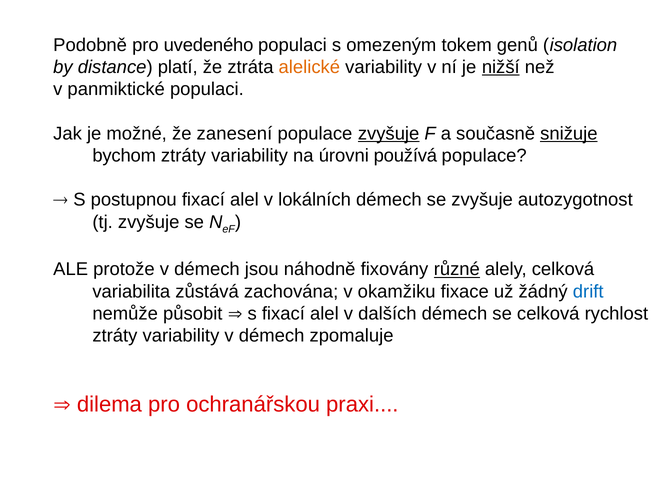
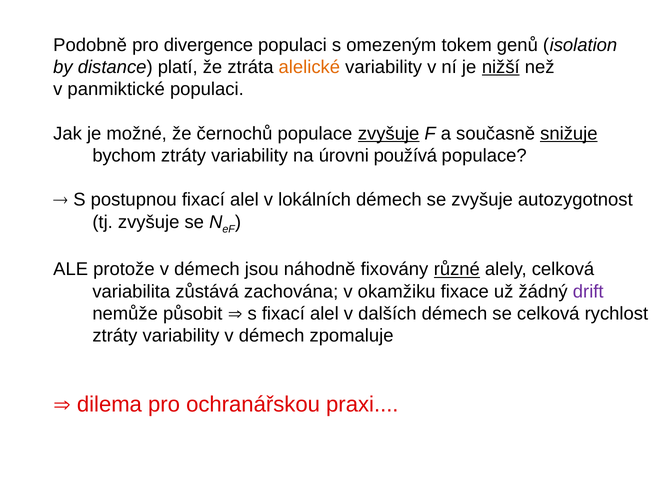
uvedeného: uvedeného -> divergence
zanesení: zanesení -> černochů
drift colour: blue -> purple
